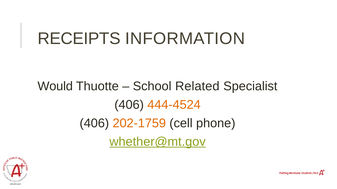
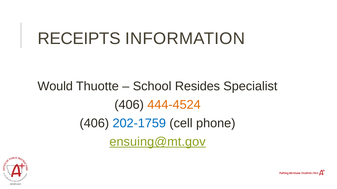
Related: Related -> Resides
202-1759 colour: orange -> blue
whether@mt.gov: whether@mt.gov -> ensuing@mt.gov
